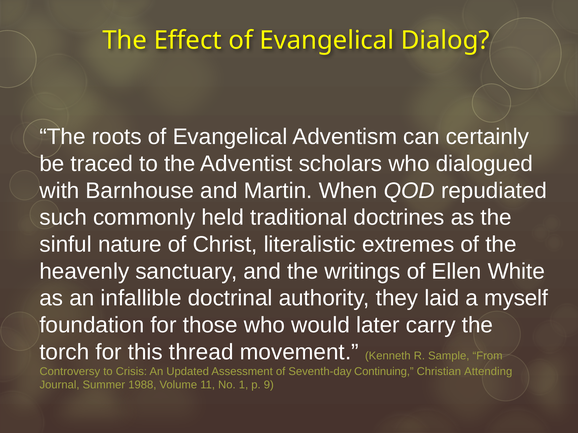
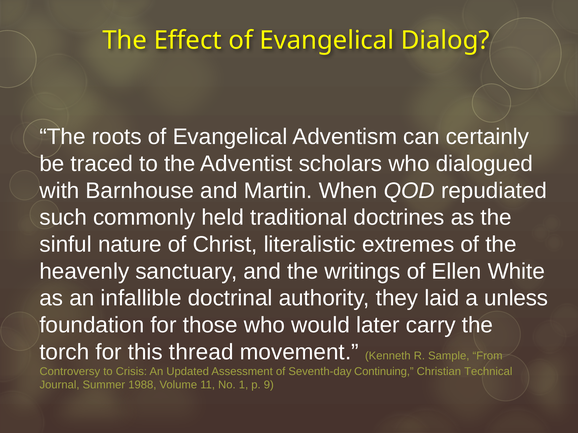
myself: myself -> unless
Attending: Attending -> Technical
